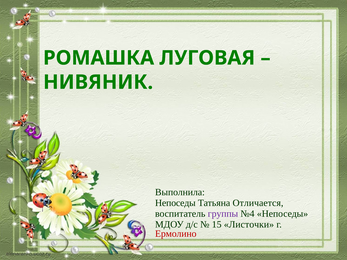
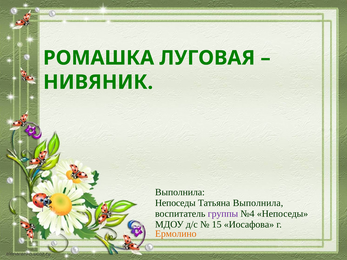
Татьяна Отличается: Отличается -> Выполнила
Листочки: Листочки -> Иосафова
Ермолино colour: red -> orange
